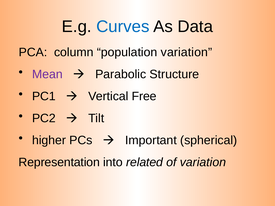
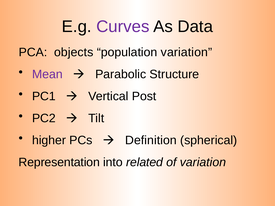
Curves colour: blue -> purple
column: column -> objects
Free: Free -> Post
Important: Important -> Definition
